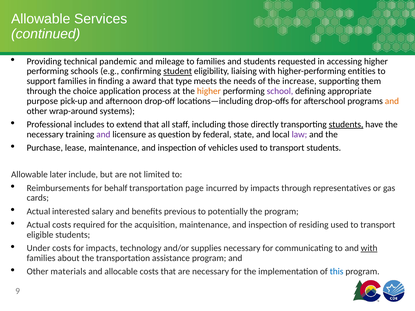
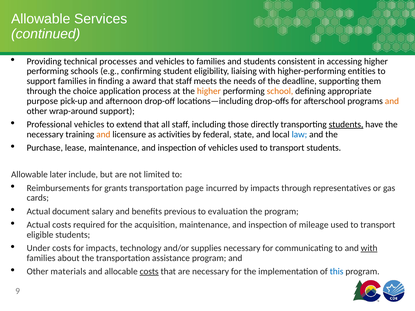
pandemic: pandemic -> processes
and mileage: mileage -> vehicles
requested: requested -> consistent
student underline: present -> none
that type: type -> staff
increase: increase -> deadline
school colour: purple -> orange
wrap-around systems: systems -> support
Professional includes: includes -> vehicles
and at (103, 135) colour: purple -> orange
question: question -> activities
law colour: purple -> blue
behalf: behalf -> grants
interested: interested -> document
potentially: potentially -> evaluation
residing: residing -> mileage
costs at (149, 272) underline: none -> present
